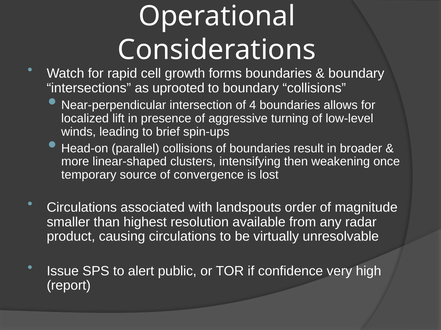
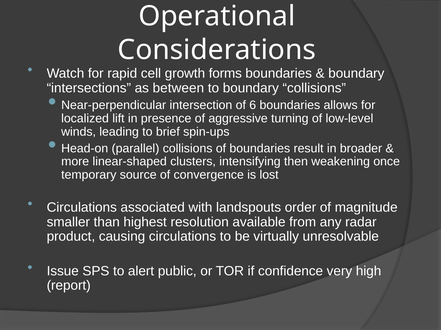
uprooted: uprooted -> between
4: 4 -> 6
